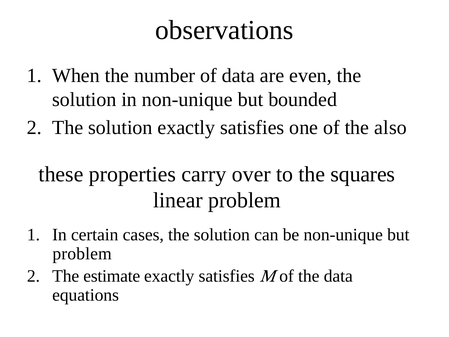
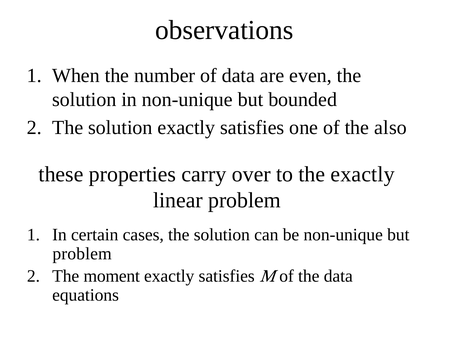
the squares: squares -> exactly
estimate: estimate -> moment
